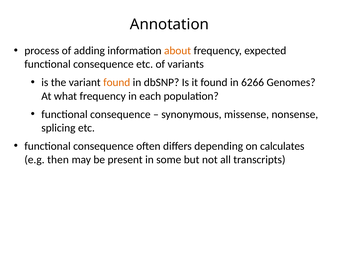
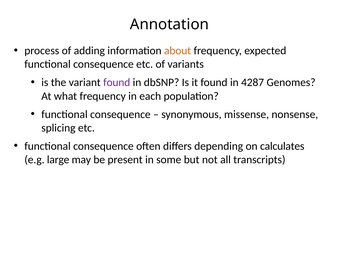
found at (117, 83) colour: orange -> purple
6266: 6266 -> 4287
then: then -> large
